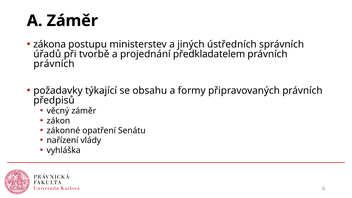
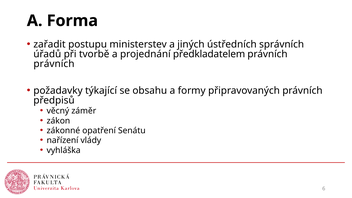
A Záměr: Záměr -> Forma
zákona: zákona -> zařadit
